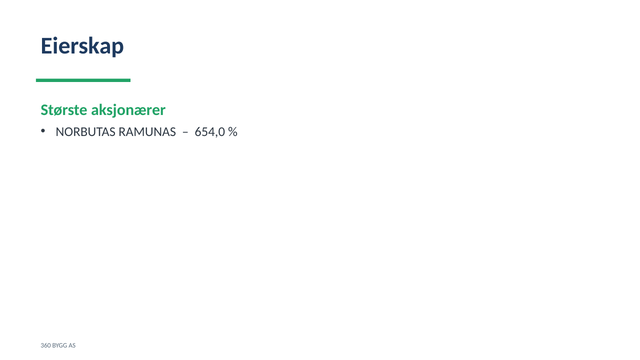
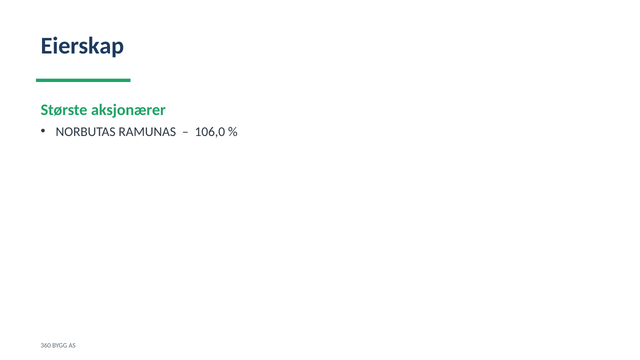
654,0: 654,0 -> 106,0
